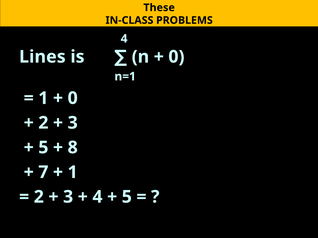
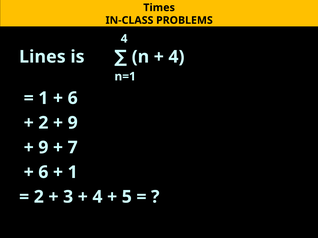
These: These -> Times
0 at (176, 57): 0 -> 4
0 at (73, 98): 0 -> 6
3 at (73, 123): 3 -> 9
5 at (43, 148): 5 -> 9
8: 8 -> 7
7 at (43, 173): 7 -> 6
